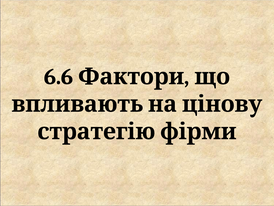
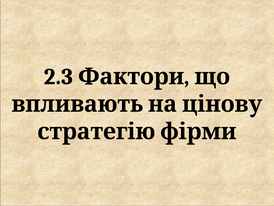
6.6: 6.6 -> 2.3
